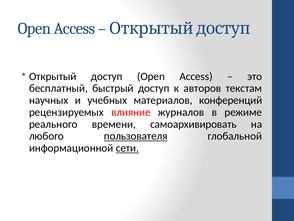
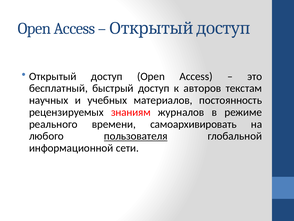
конференций: конференций -> постоянность
влияние: влияние -> знаниям
сети underline: present -> none
